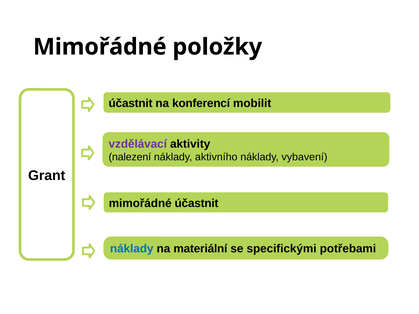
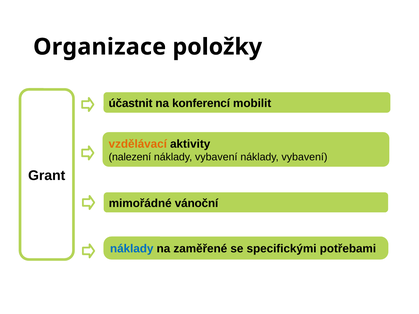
Mimořádné at (100, 47): Mimořádné -> Organizace
vzdělávací colour: purple -> orange
aktivního at (216, 157): aktivního -> vybavení
mimořádné účastnit: účastnit -> vánoční
materiální: materiální -> zaměřené
